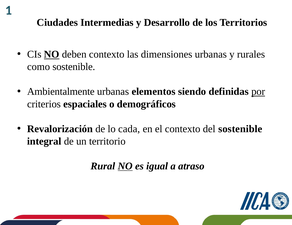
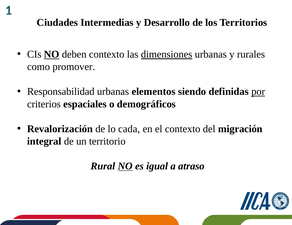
dimensiones underline: none -> present
como sostenible: sostenible -> promover
Ambientalmente: Ambientalmente -> Responsabilidad
del sostenible: sostenible -> migración
